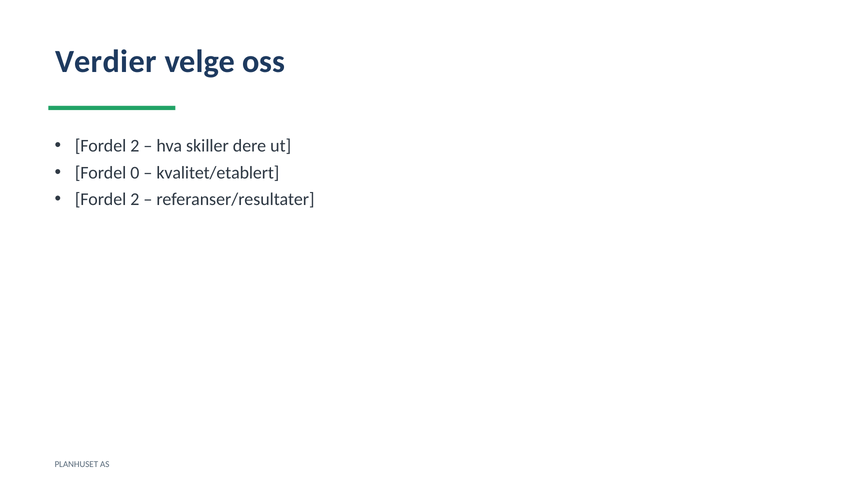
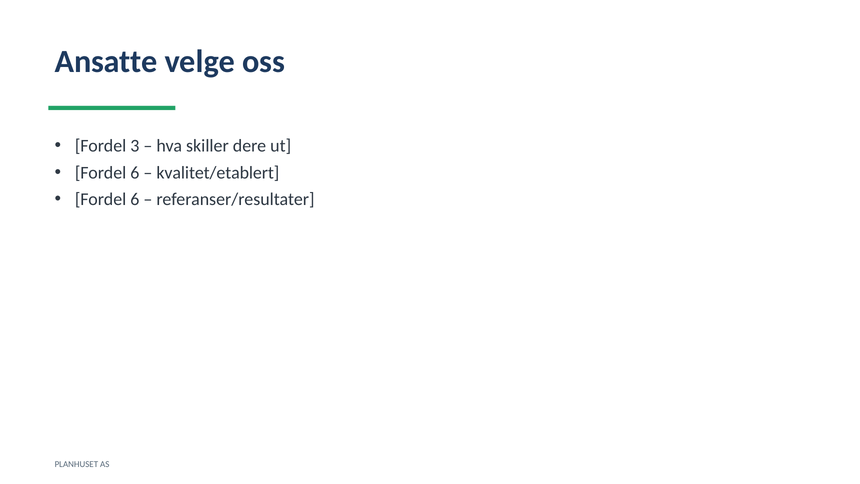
Verdier: Verdier -> Ansatte
2 at (135, 146): 2 -> 3
0 at (135, 173): 0 -> 6
2 at (135, 199): 2 -> 6
